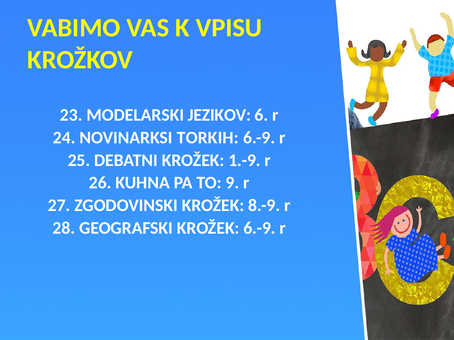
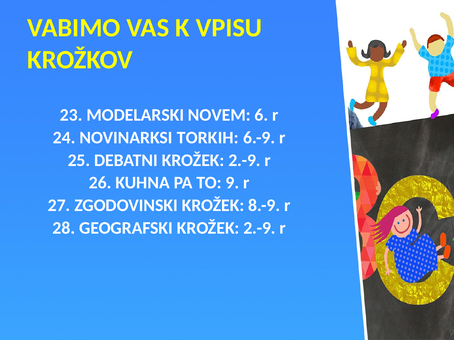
JEZIKOV: JEZIKOV -> NOVEM
DEBATNI KROŽEK 1.-9: 1.-9 -> 2.-9
GEOGRAFSKI KROŽEK 6.-9: 6.-9 -> 2.-9
